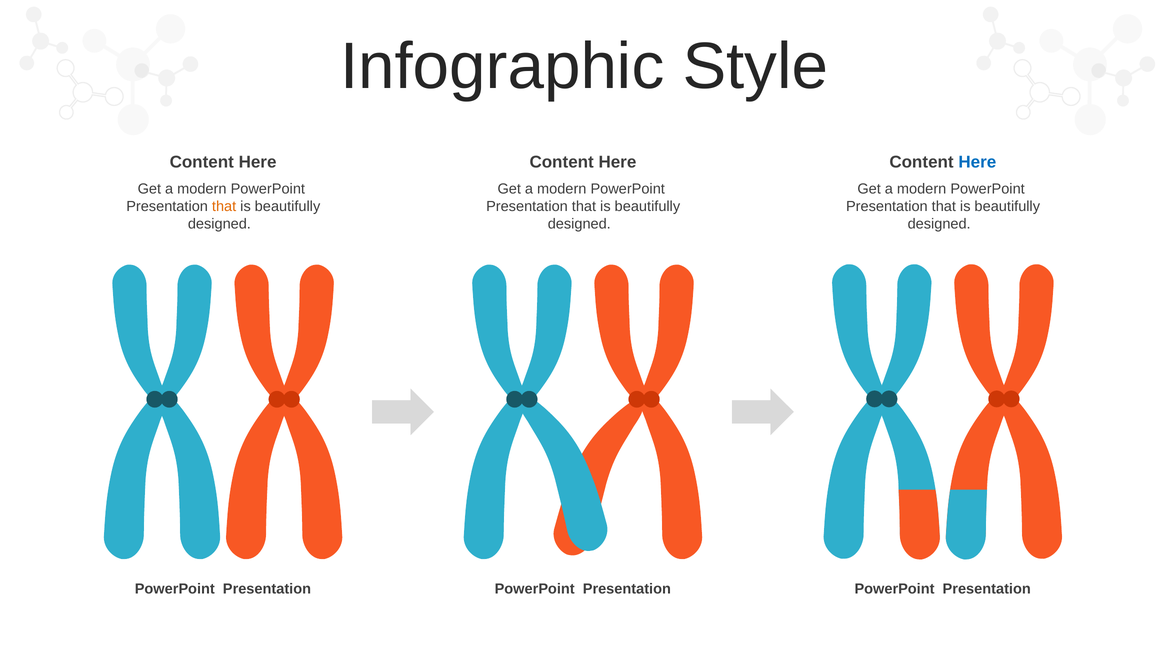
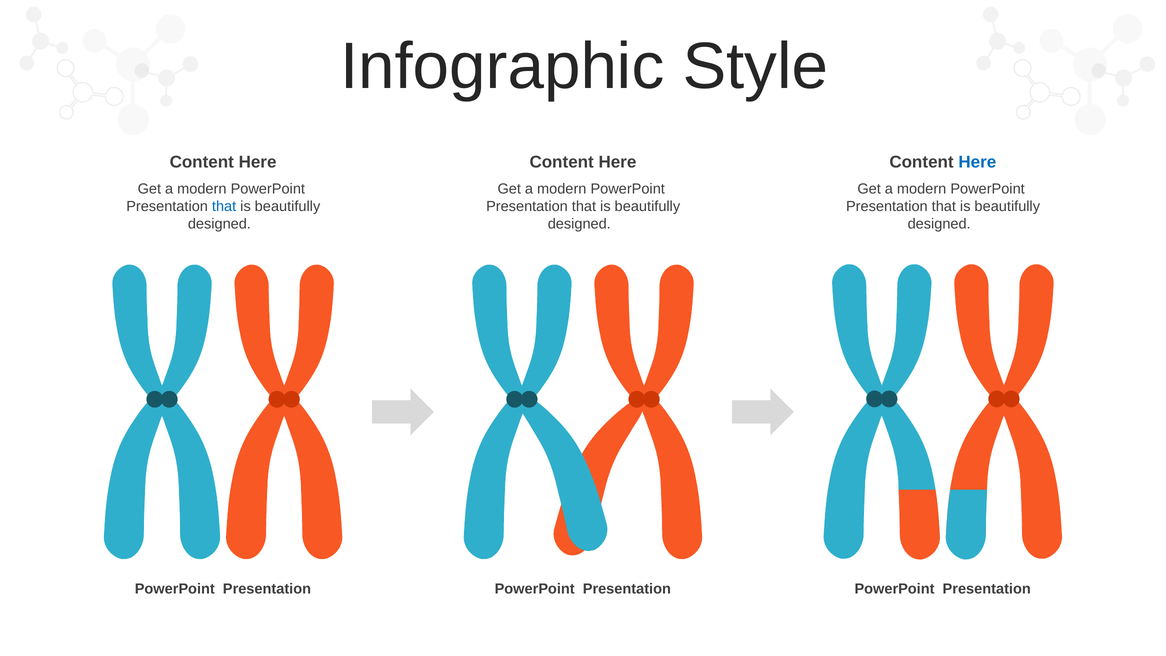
that at (224, 206) colour: orange -> blue
